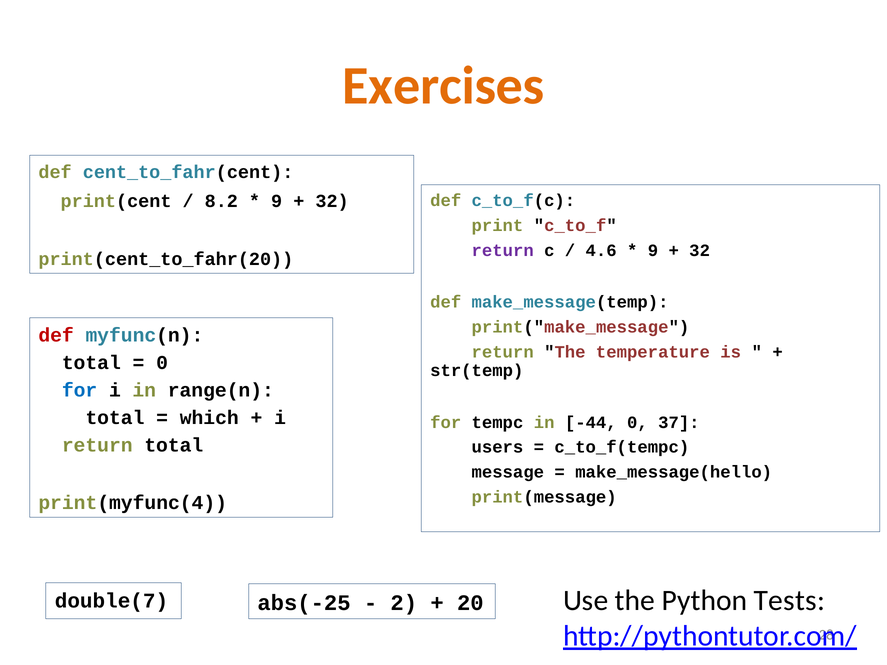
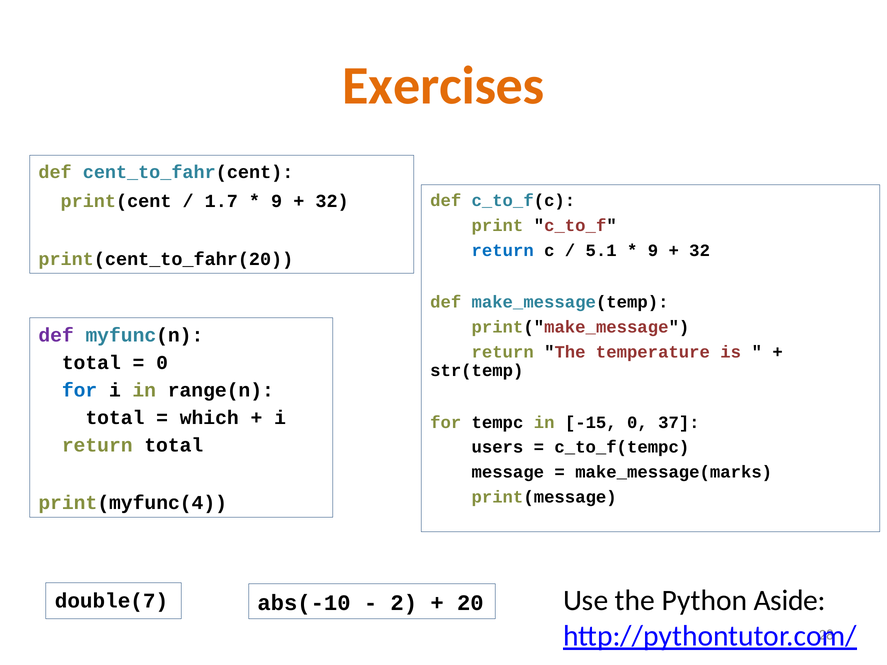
8.2: 8.2 -> 1.7
return at (503, 251) colour: purple -> blue
4.6: 4.6 -> 5.1
def at (56, 335) colour: red -> purple
-44: -44 -> -15
make_message(hello: make_message(hello -> make_message(marks
Tests: Tests -> Aside
abs(-25: abs(-25 -> abs(-10
